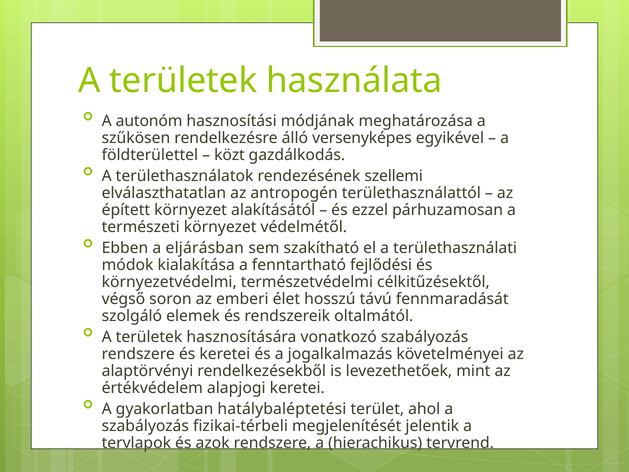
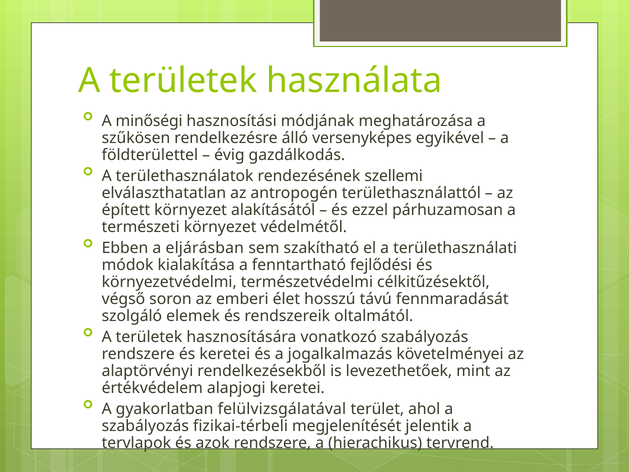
autonóm: autonóm -> minőségi
közt: közt -> évig
hatálybaléptetési: hatálybaléptetési -> felülvizsgálatával
